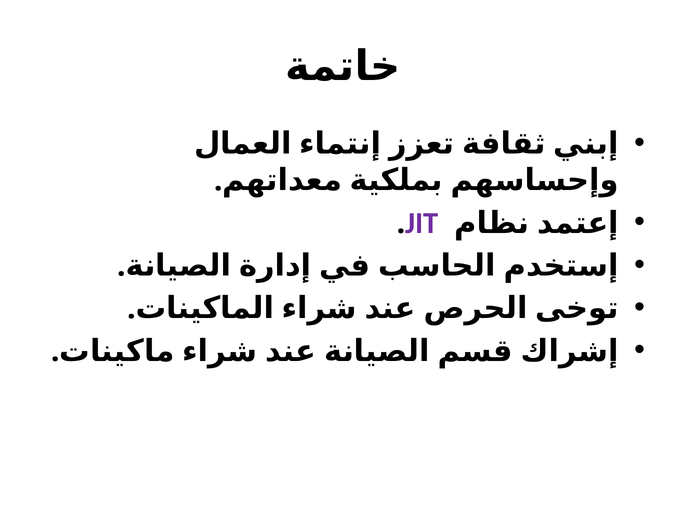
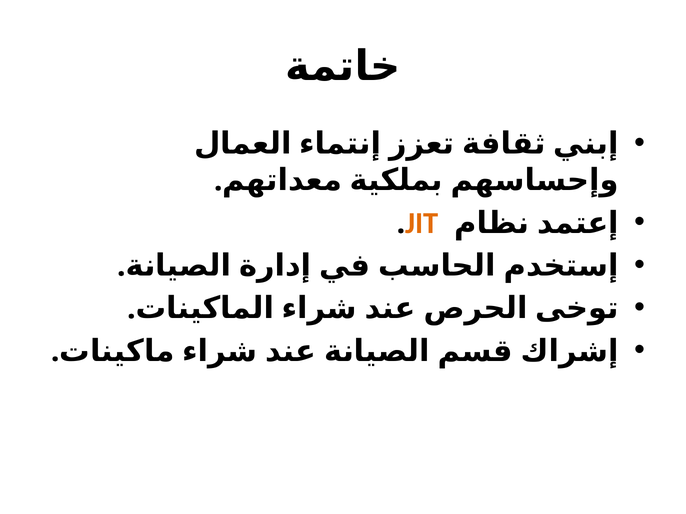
JIT colour: purple -> orange
